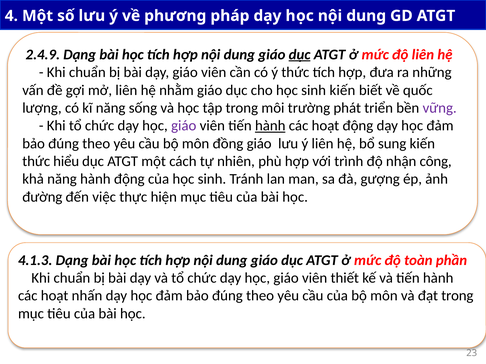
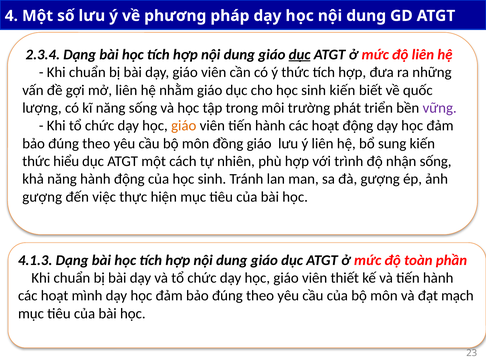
2.4.9: 2.4.9 -> 2.3.4
giáo at (184, 126) colour: purple -> orange
hành at (270, 126) underline: present -> none
nhận công: công -> sống
đường at (42, 197): đường -> gượng
nhấn: nhấn -> mình
đạt trong: trong -> mạch
